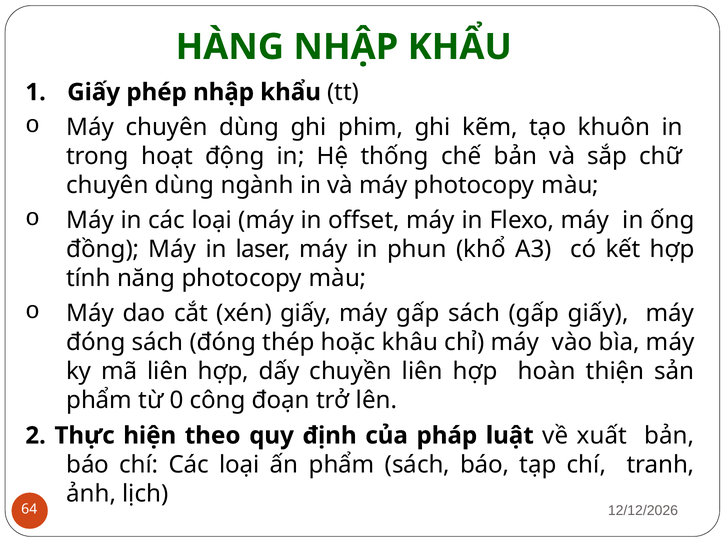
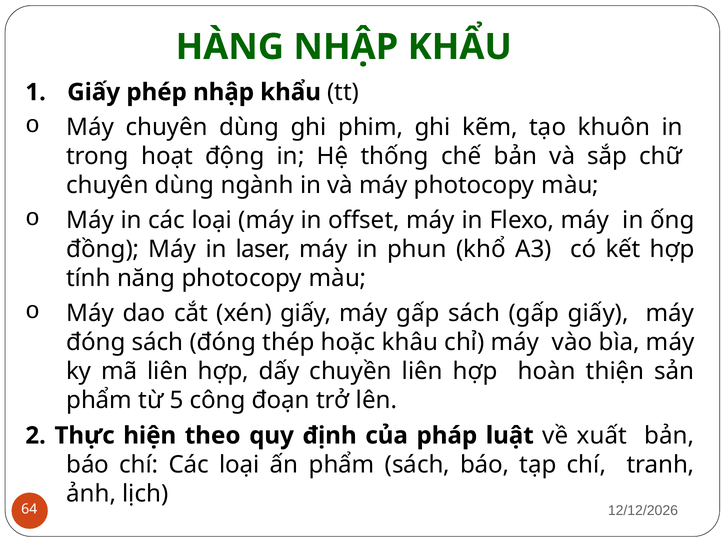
0: 0 -> 5
